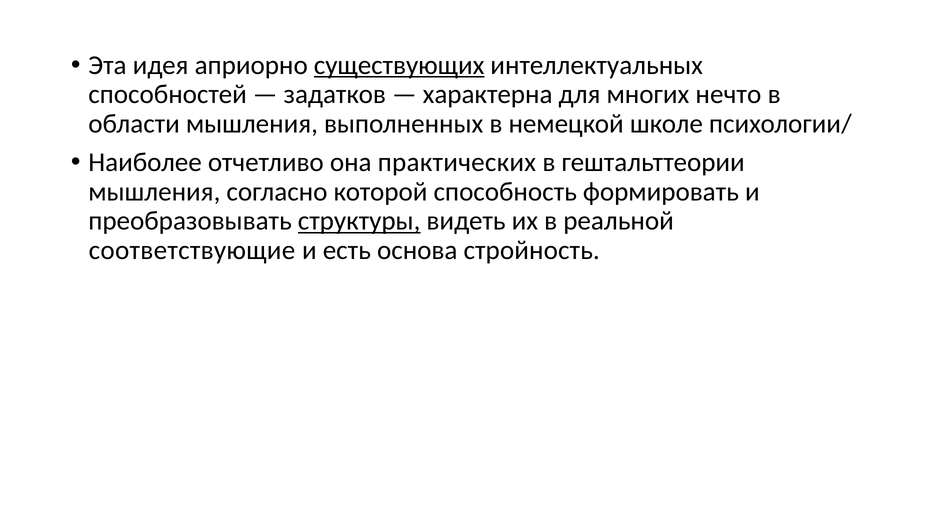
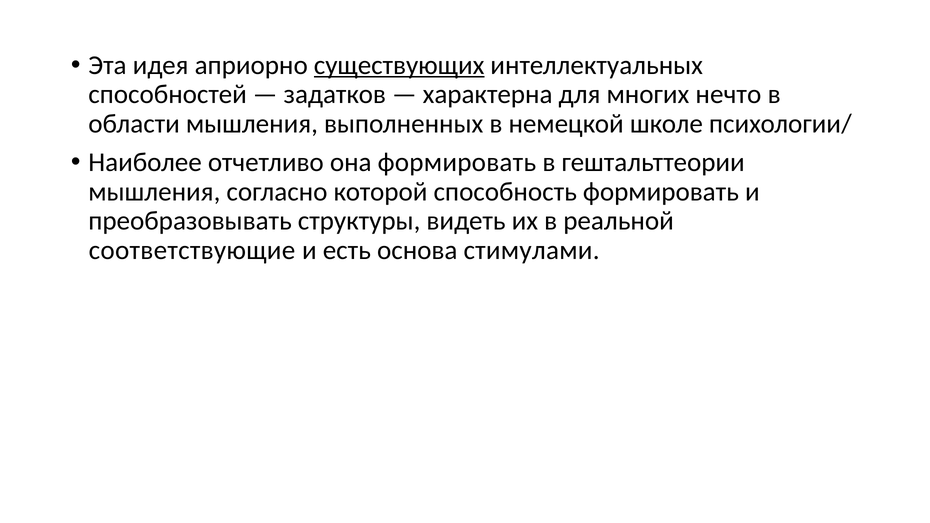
она практических: практических -> формировать
структуры underline: present -> none
стройность: стройность -> стимулами
